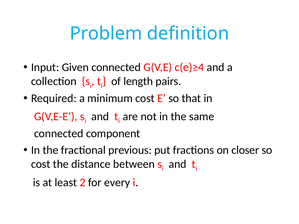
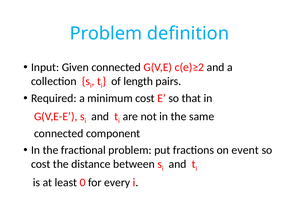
c(e)≥4: c(e)≥4 -> c(e)≥2
fractional previous: previous -> problem
closer: closer -> event
2: 2 -> 0
